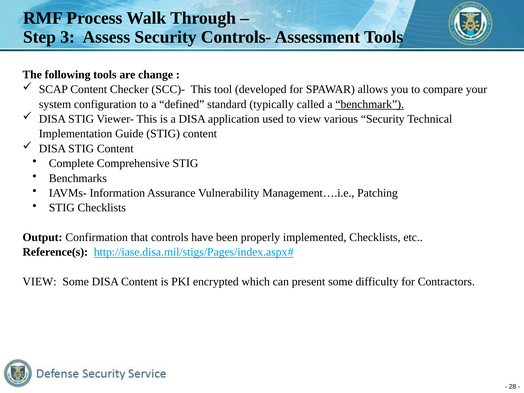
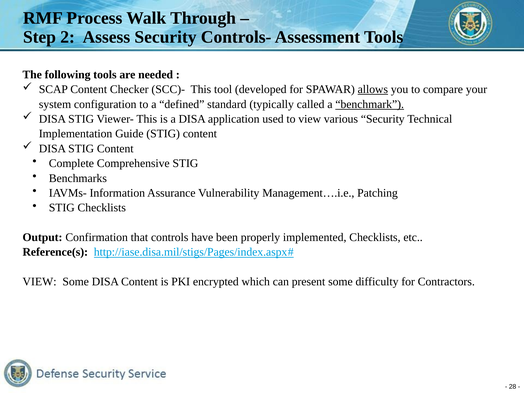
3: 3 -> 2
change: change -> needed
allows underline: none -> present
